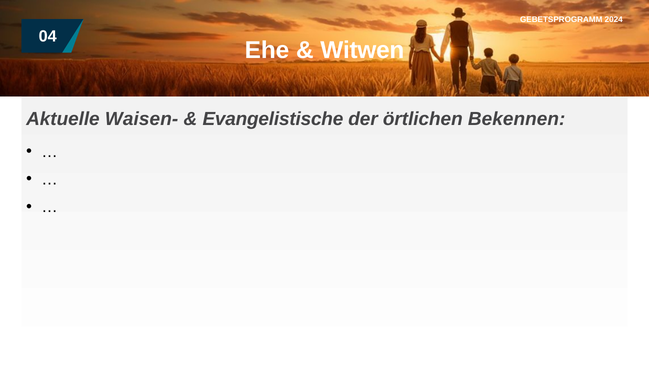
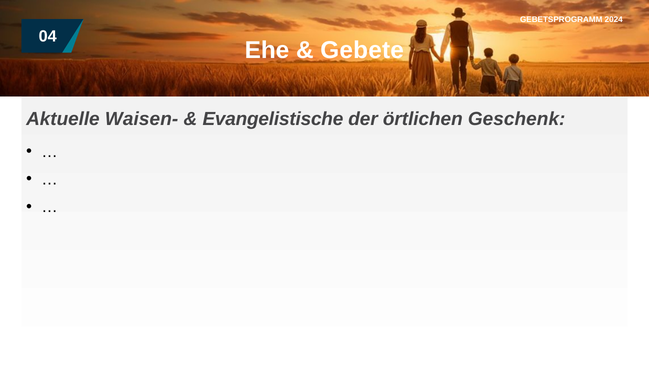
Witwen: Witwen -> Gebete
Bekennen: Bekennen -> Geschenk
